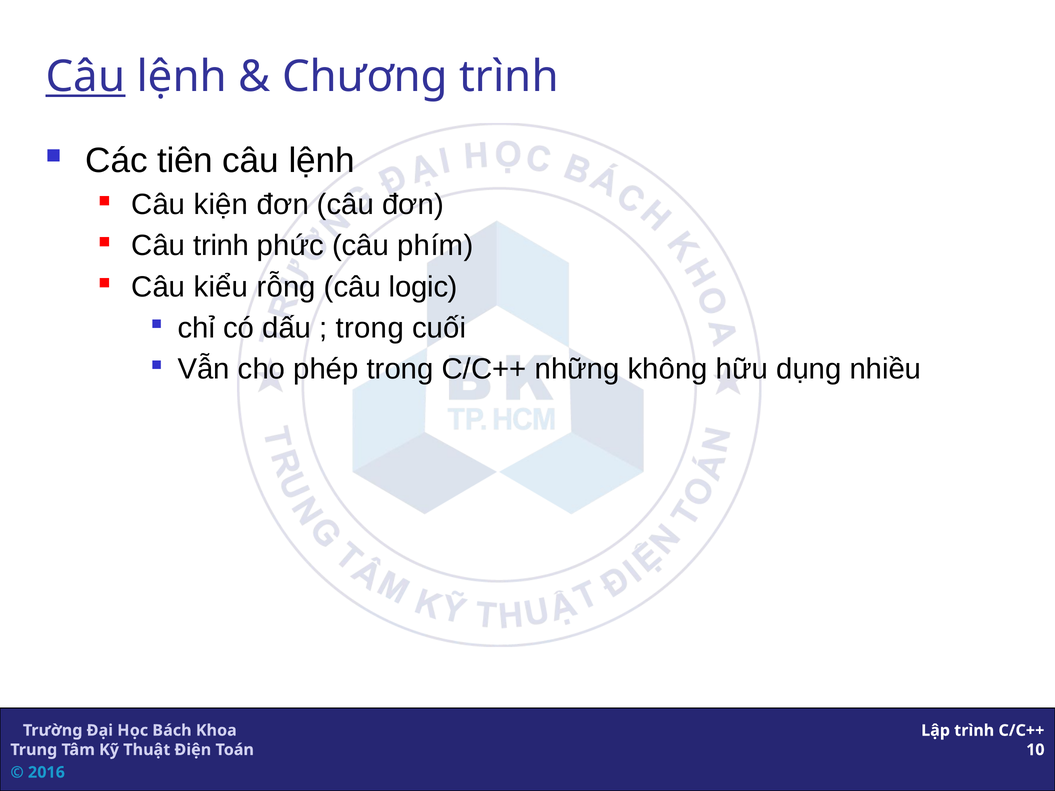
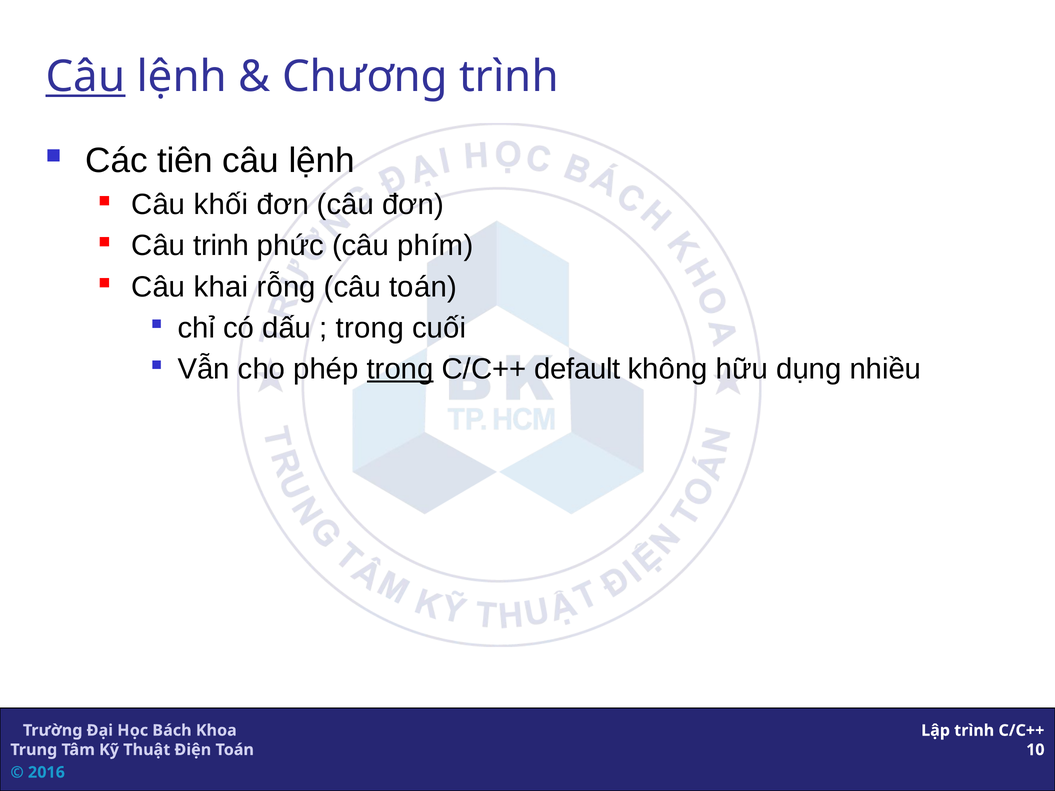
kiện: kiện -> khối
kiểu: kiểu -> khai
logic: logic -> toán
trong at (400, 369) underline: none -> present
những: những -> default
